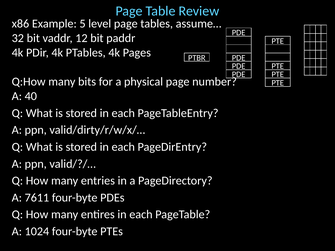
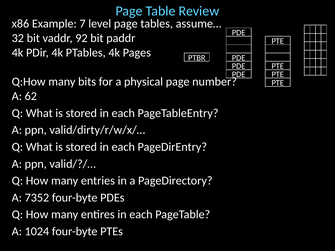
5: 5 -> 7
12: 12 -> 92
40: 40 -> 62
7611: 7611 -> 7352
